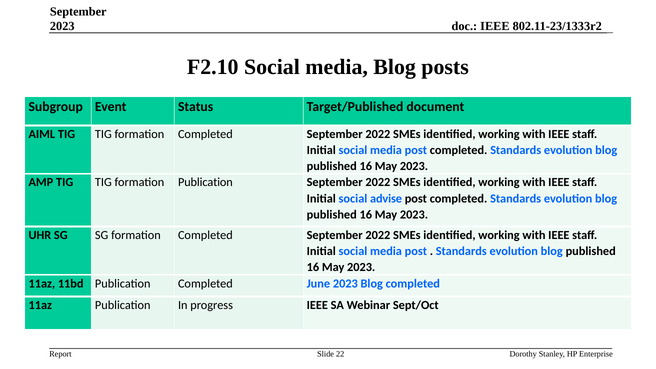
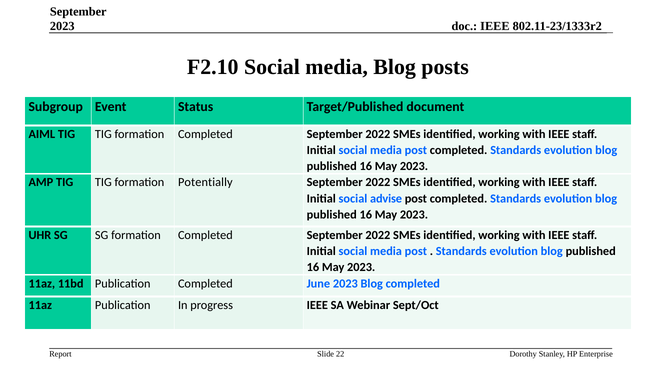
formation Publication: Publication -> Potentially
